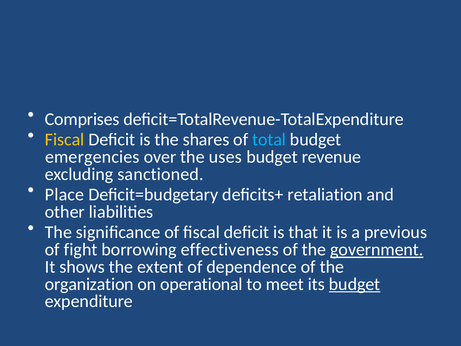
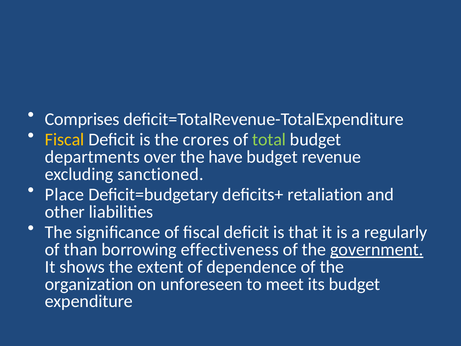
shares: shares -> crores
total colour: light blue -> light green
emergencies: emergencies -> departments
uses: uses -> have
previous: previous -> regularly
fight: fight -> than
operational: operational -> unforeseen
budget at (355, 284) underline: present -> none
